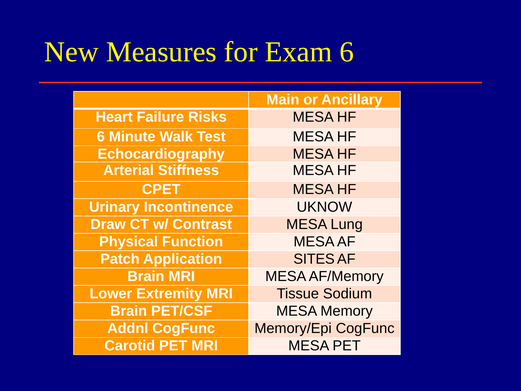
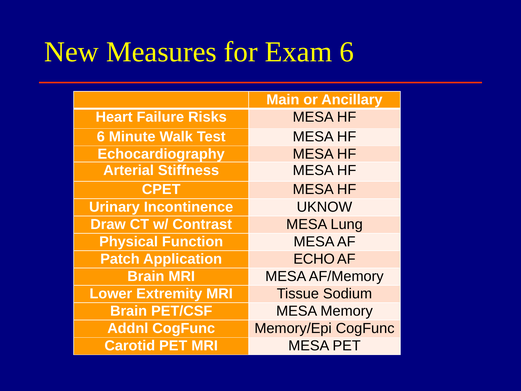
SITES: SITES -> ECHO
